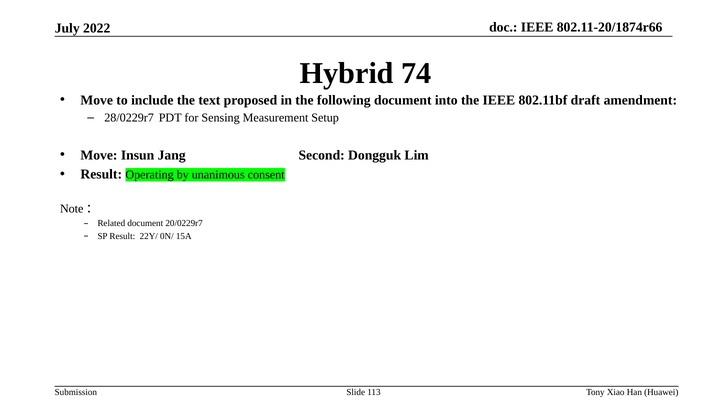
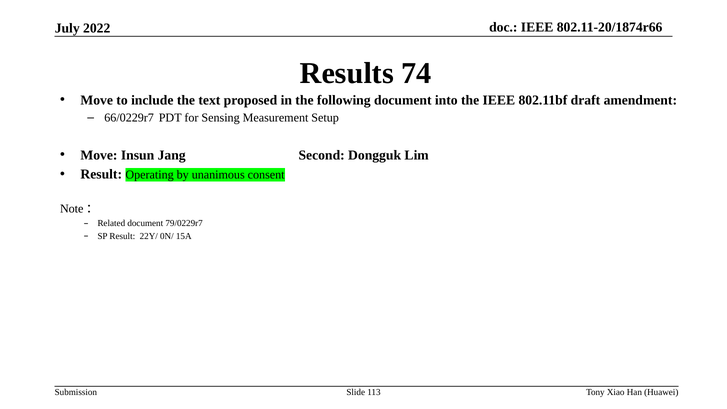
Hybrid: Hybrid -> Results
28/0229r7: 28/0229r7 -> 66/0229r7
20/0229r7: 20/0229r7 -> 79/0229r7
